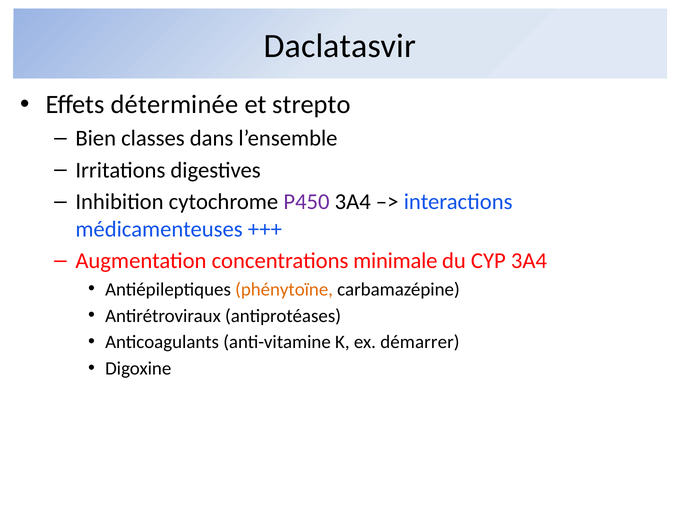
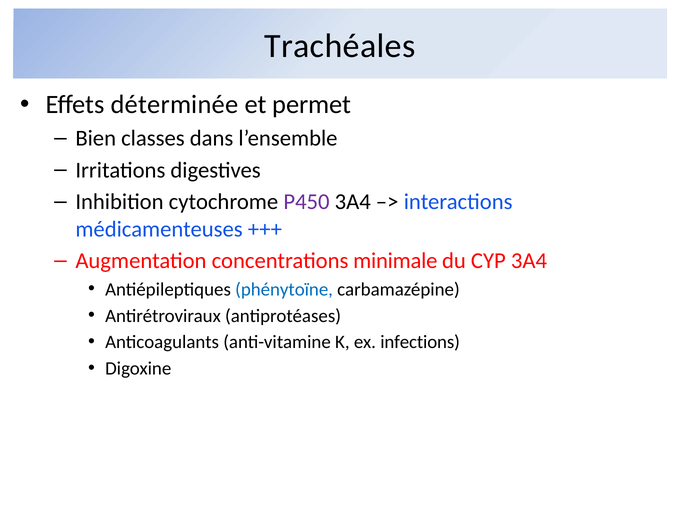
Daclatasvir: Daclatasvir -> Trachéales
strepto: strepto -> permet
phénytoïne colour: orange -> blue
démarrer: démarrer -> infections
